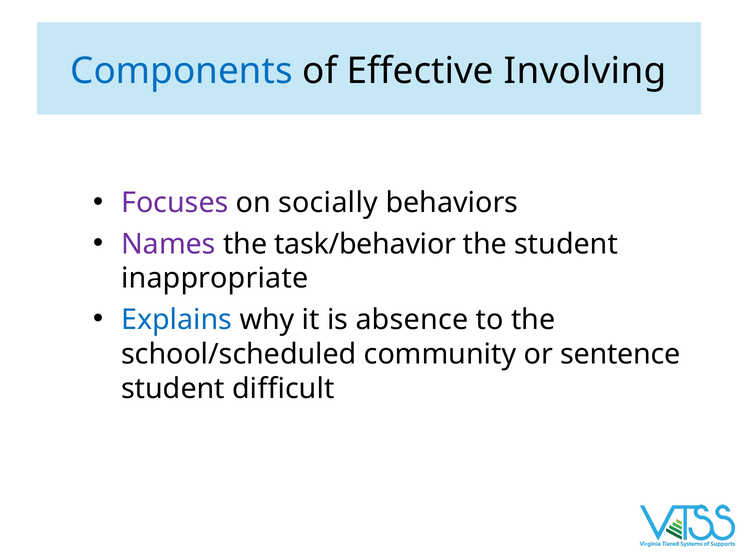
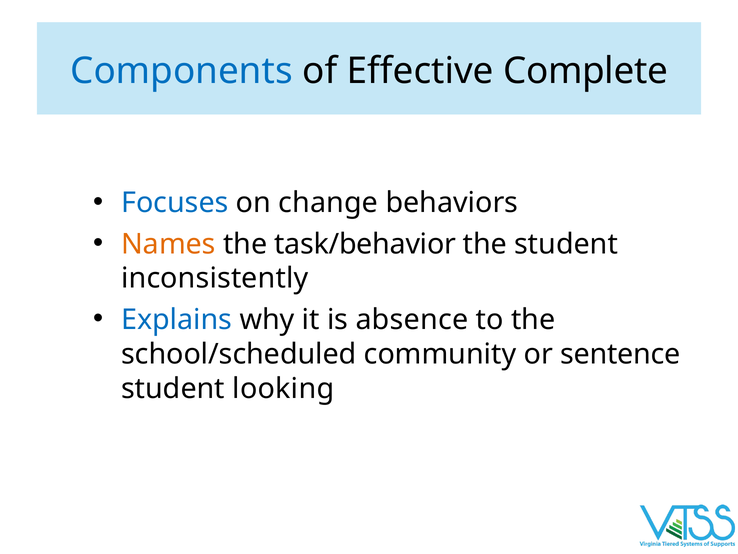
Involving: Involving -> Complete
Focuses colour: purple -> blue
socially: socially -> change
Names colour: purple -> orange
inappropriate: inappropriate -> inconsistently
difficult: difficult -> looking
